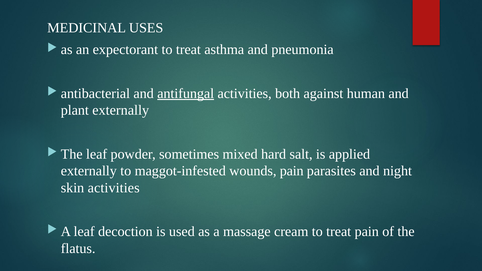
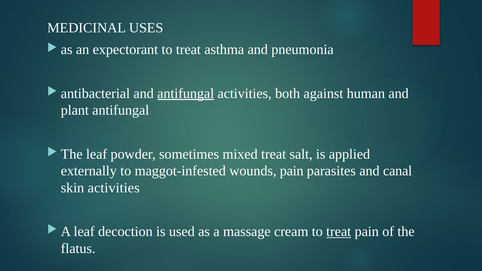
plant externally: externally -> antifungal
mixed hard: hard -> treat
night: night -> canal
treat at (339, 232) underline: none -> present
